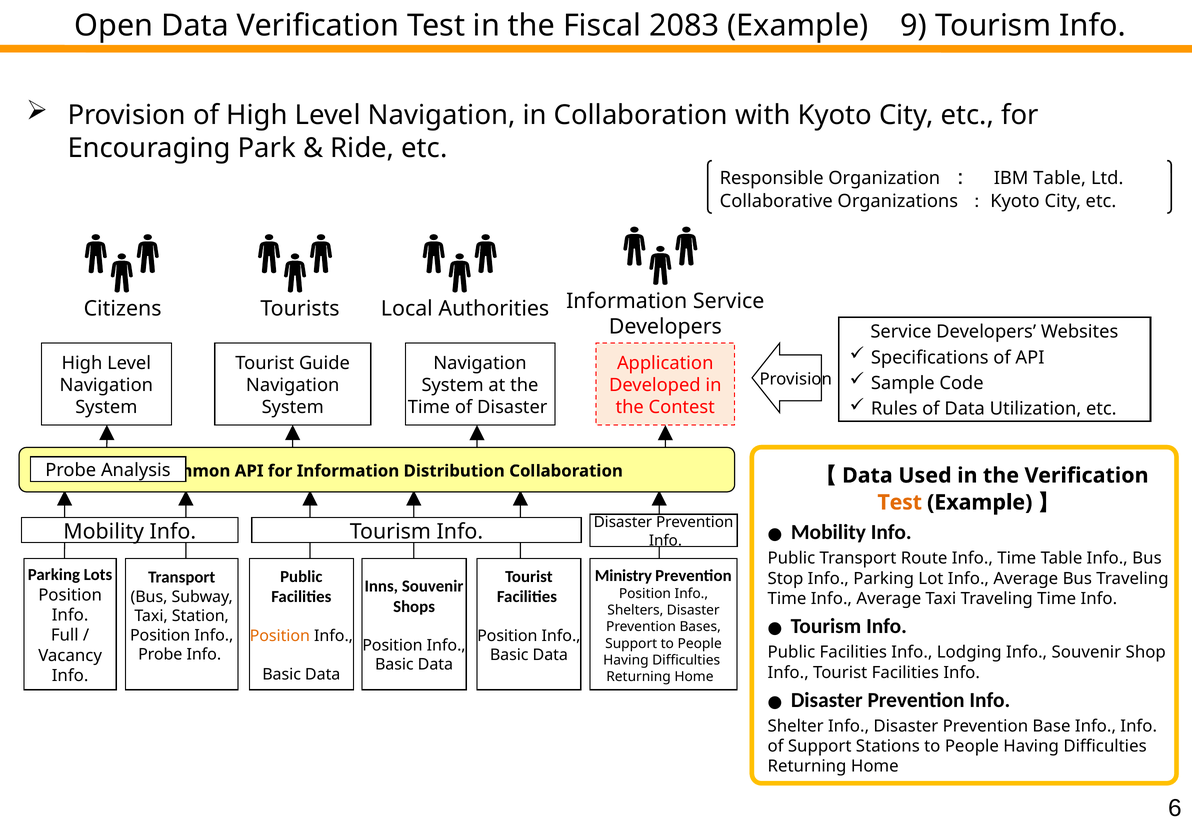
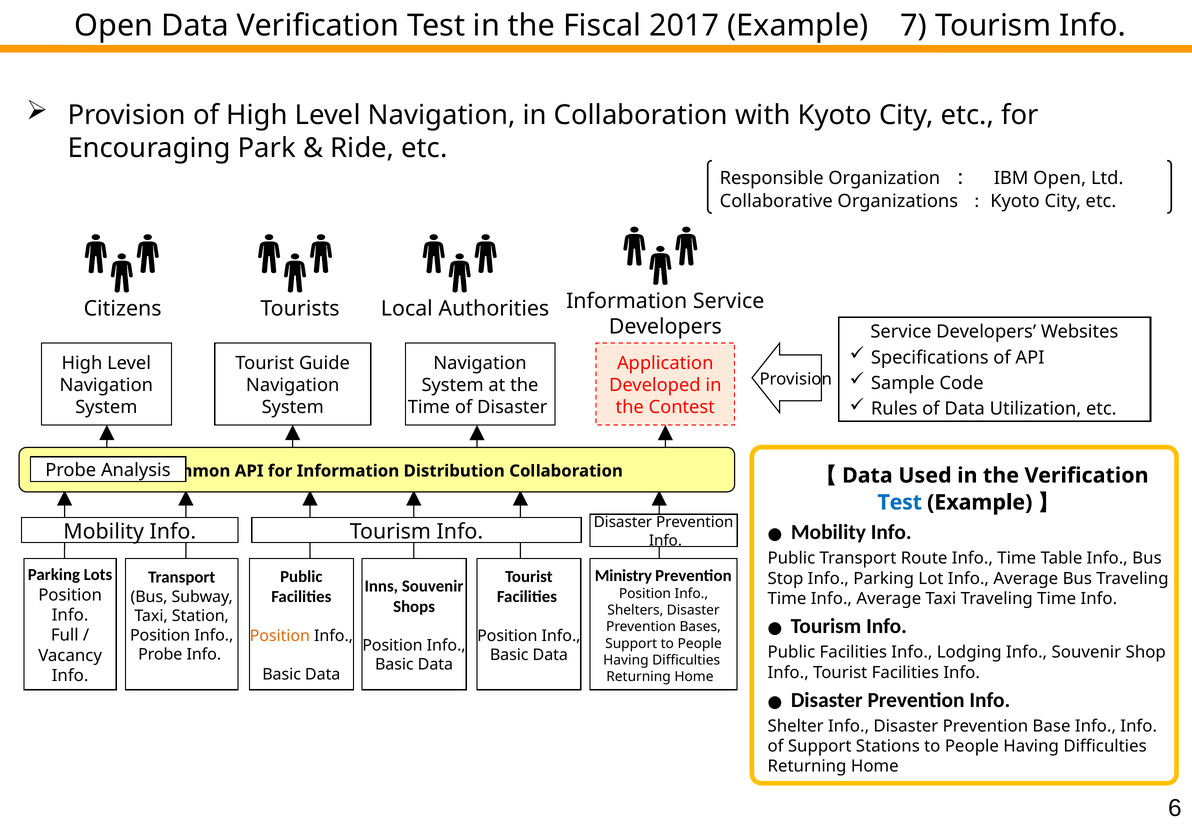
2083: 2083 -> 2017
9: 9 -> 7
IBM Table: Table -> Open
Test at (900, 503) colour: orange -> blue
